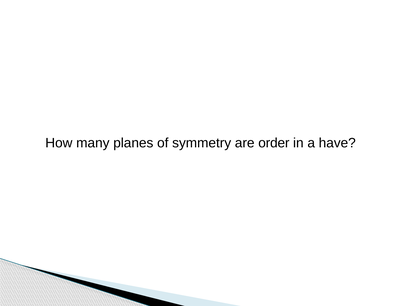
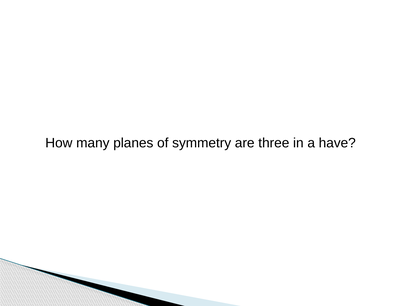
order: order -> three
